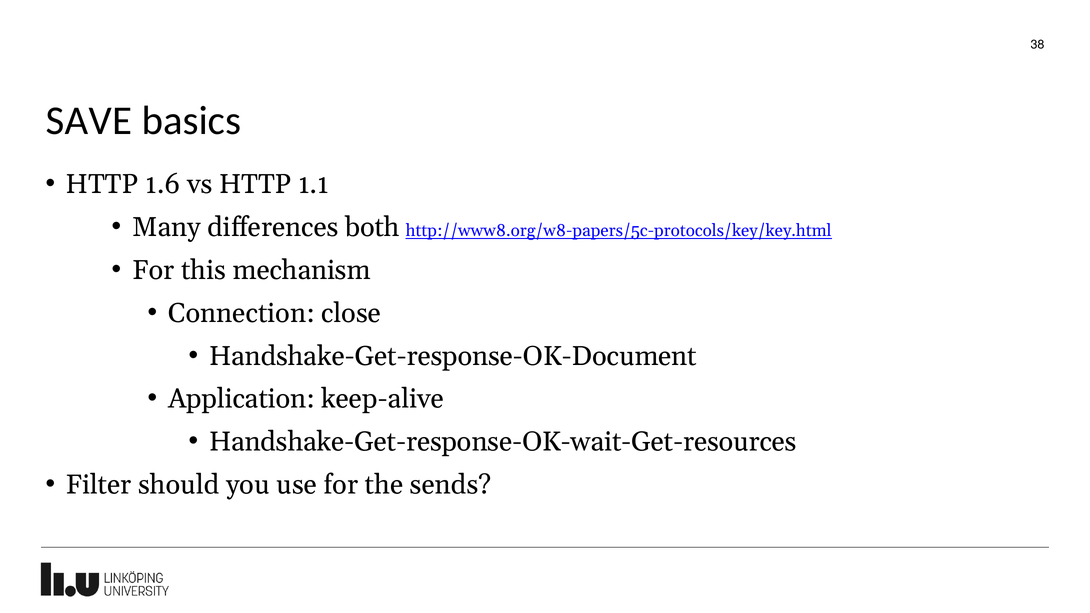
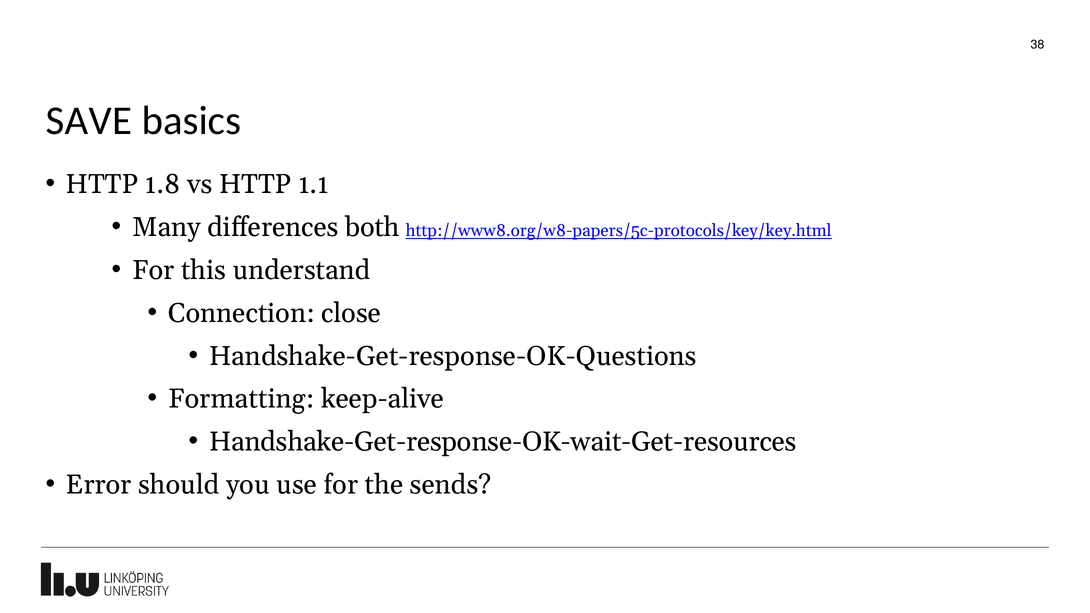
1.6: 1.6 -> 1.8
mechanism: mechanism -> understand
Handshake-Get-response-OK-Document: Handshake-Get-response-OK-Document -> Handshake-Get-response-OK-Questions
Application: Application -> Formatting
Filter: Filter -> Error
